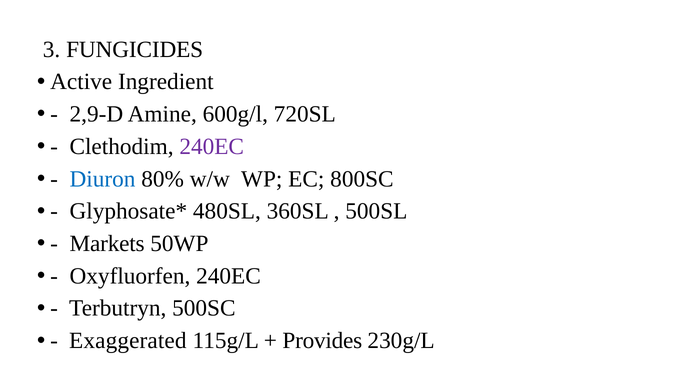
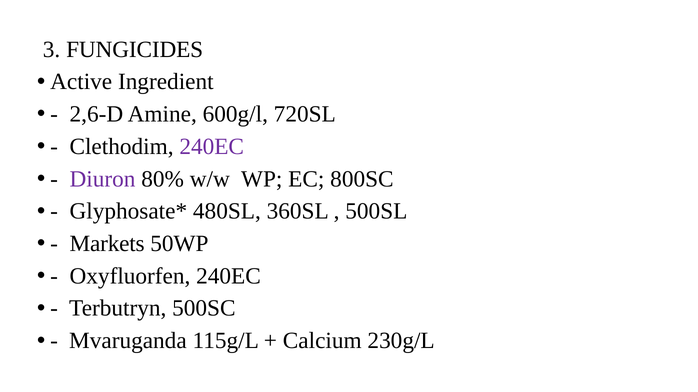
2,9-D: 2,9-D -> 2,6-D
Diuron colour: blue -> purple
Exaggerated: Exaggerated -> Mvaruganda
Provides: Provides -> Calcium
